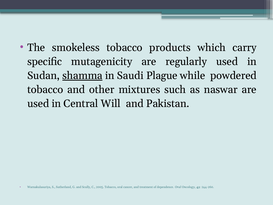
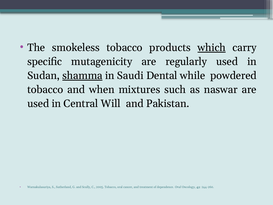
which underline: none -> present
Plague: Plague -> Dental
other: other -> when
